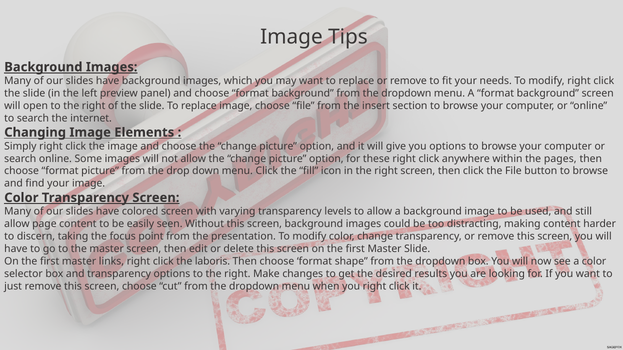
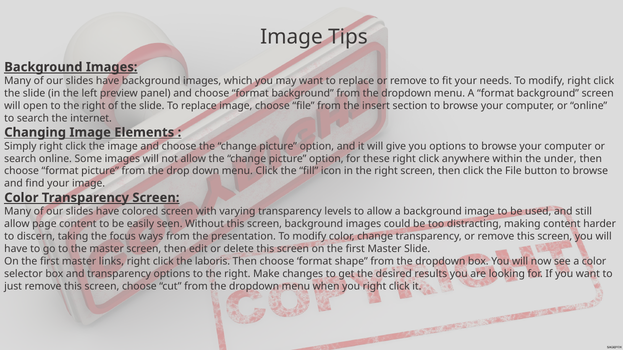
pages: pages -> under
point: point -> ways
